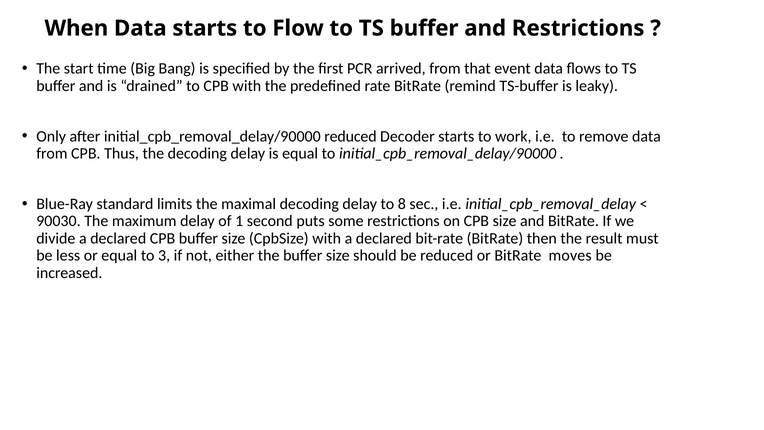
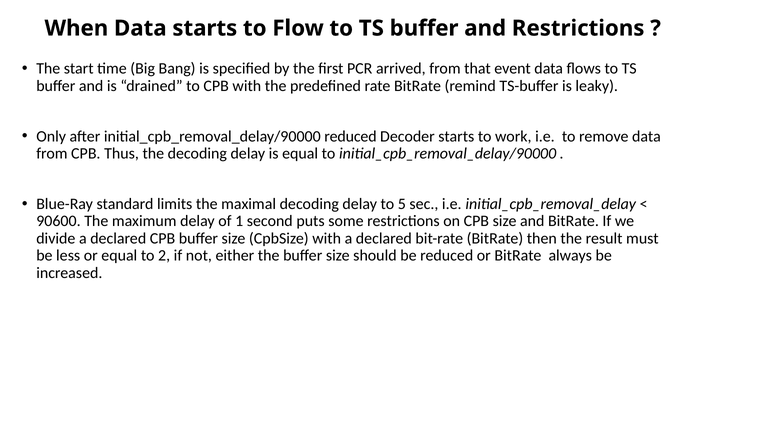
8: 8 -> 5
90030: 90030 -> 90600
3: 3 -> 2
moves: moves -> always
